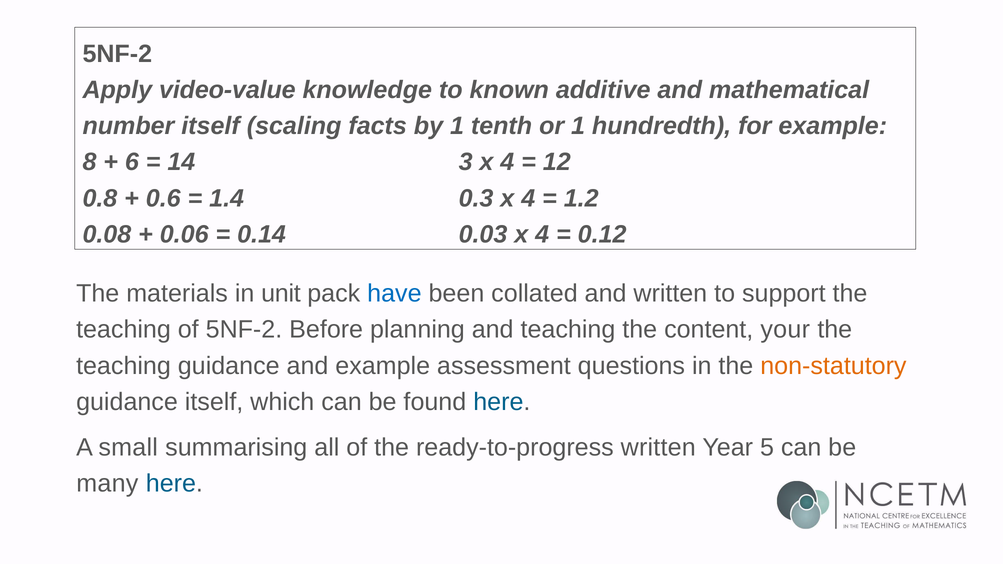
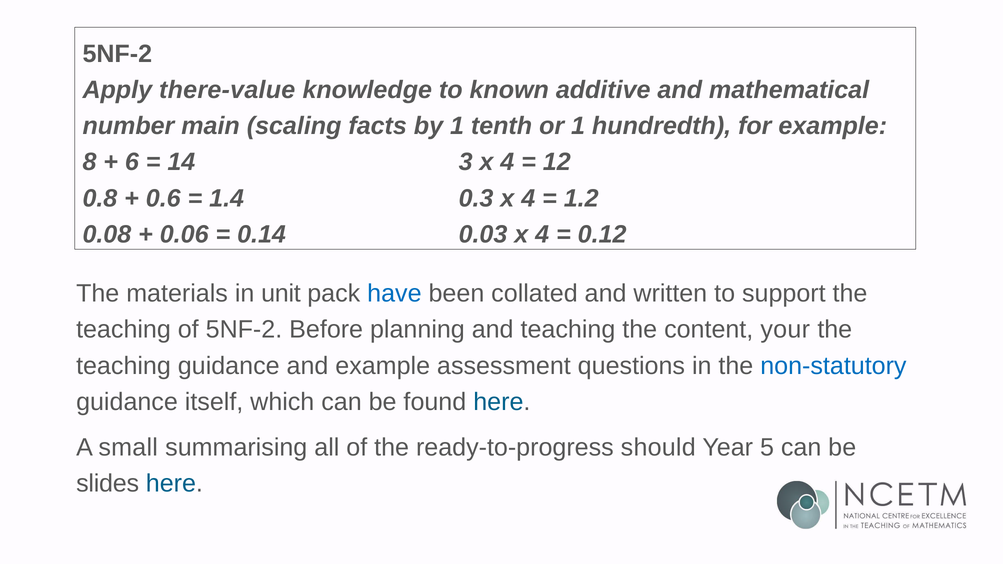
video-value: video-value -> there-value
number itself: itself -> main
non-statutory colour: orange -> blue
ready-to-progress written: written -> should
many: many -> slides
